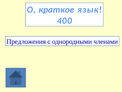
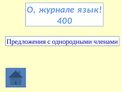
краткое: краткое -> журнале
